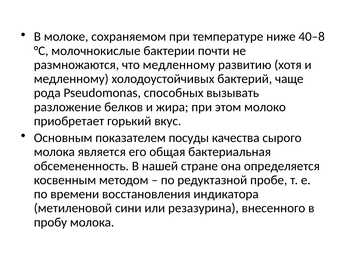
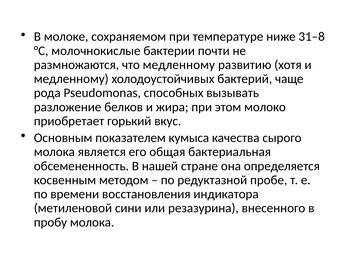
40–8: 40–8 -> 31–8
посуды: посуды -> кумыса
